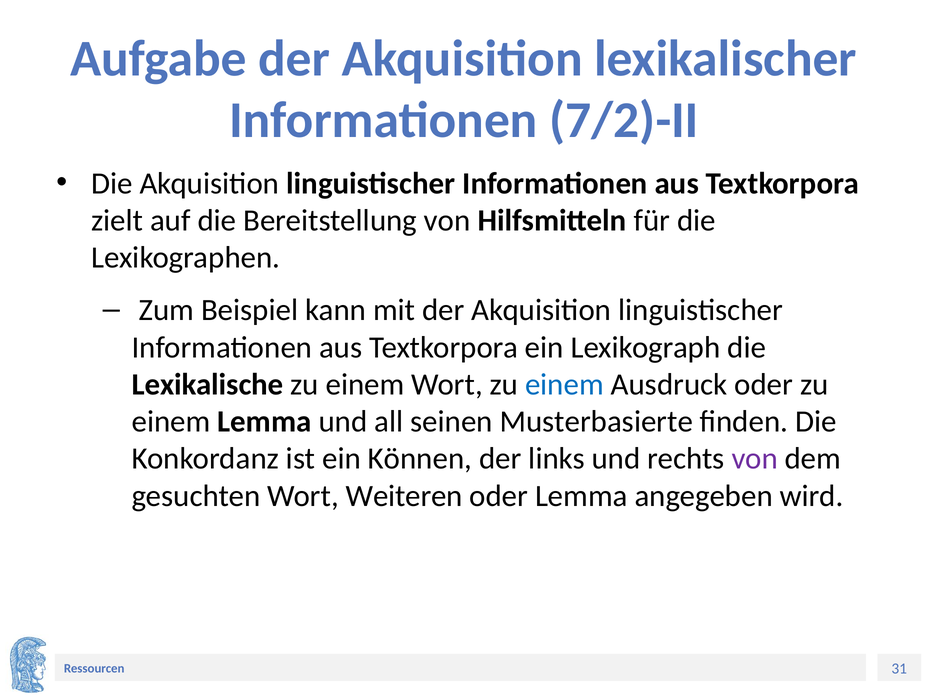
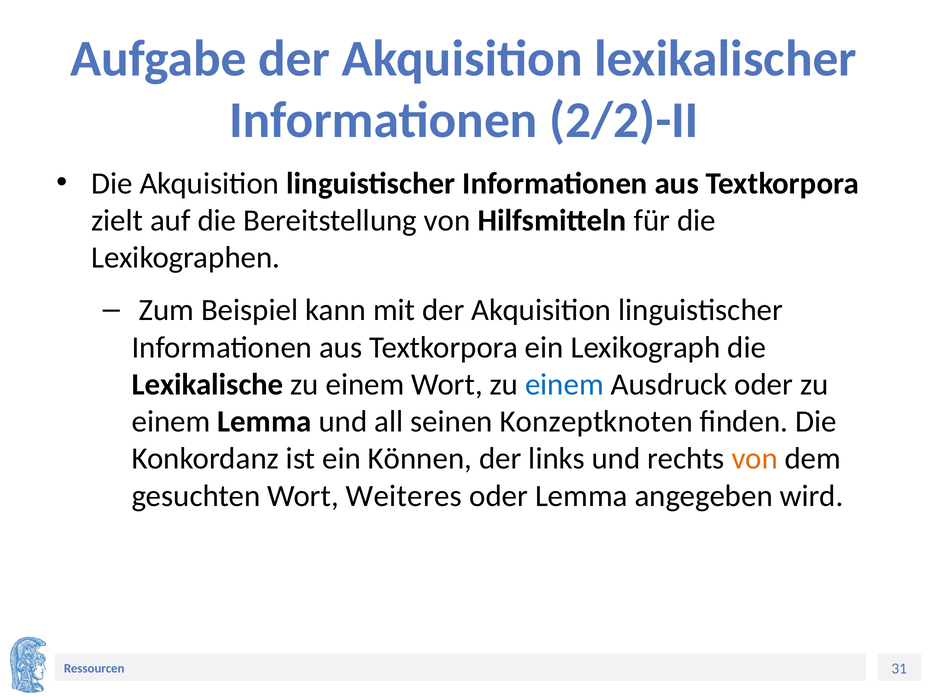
7/2)-II: 7/2)-II -> 2/2)-II
Musterbasierte: Musterbasierte -> Konzeptknoten
von at (755, 459) colour: purple -> orange
Weiteren: Weiteren -> Weiteres
